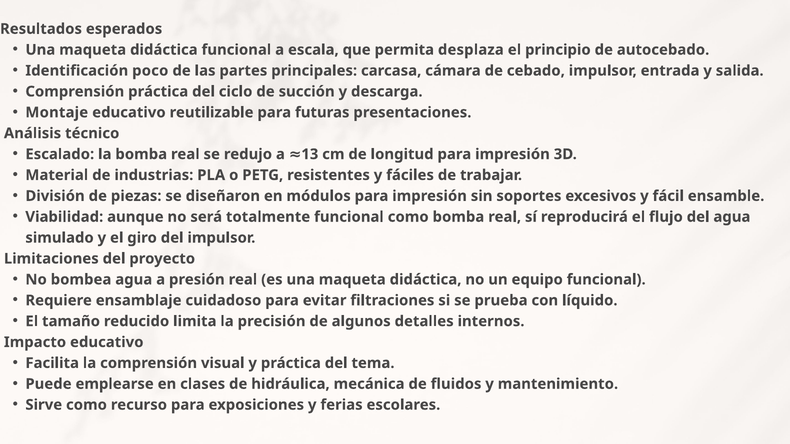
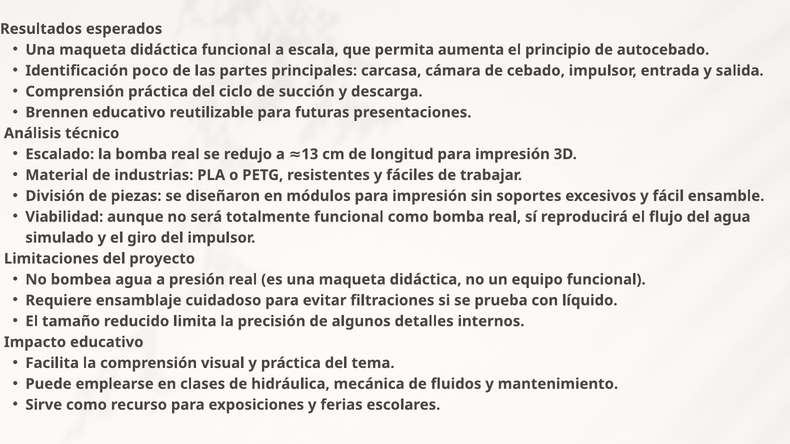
desplaza: desplaza -> aumenta
Montaje: Montaje -> Brennen
